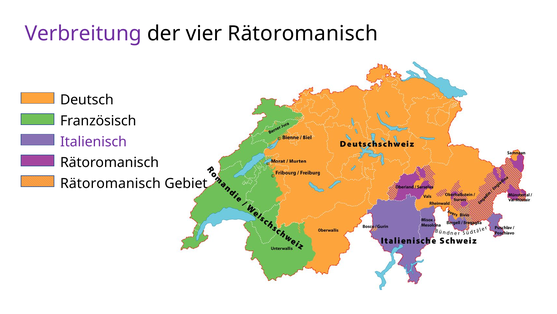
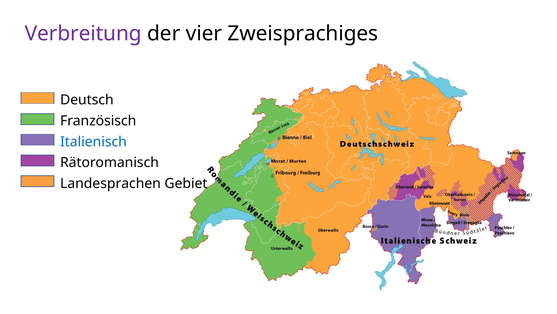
vier Rätoromanisch: Rätoromanisch -> Zweisprachiges
Italienisch colour: purple -> blue
Rätoromanisch at (110, 183): Rätoromanisch -> Landesprachen
